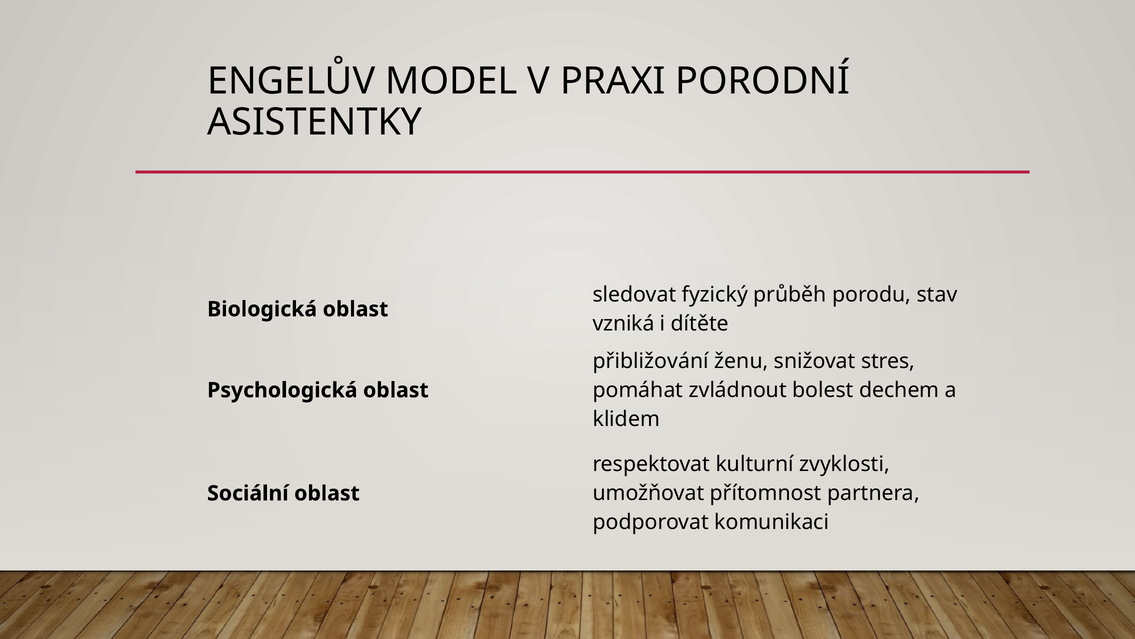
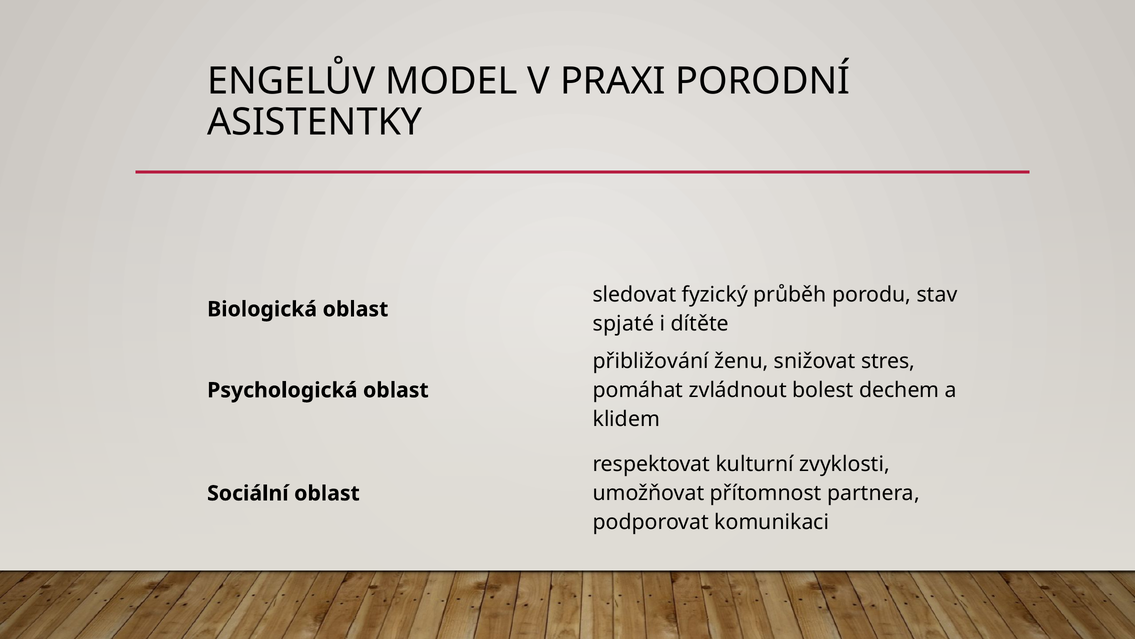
vzniká: vzniká -> spjaté
